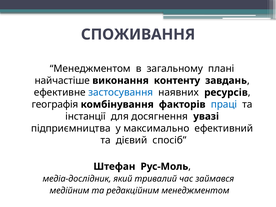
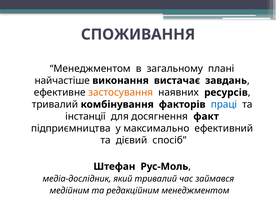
контенту: контенту -> вистачає
застосування colour: blue -> orange
географія at (55, 104): географія -> тривалий
увазі: увазі -> факт
